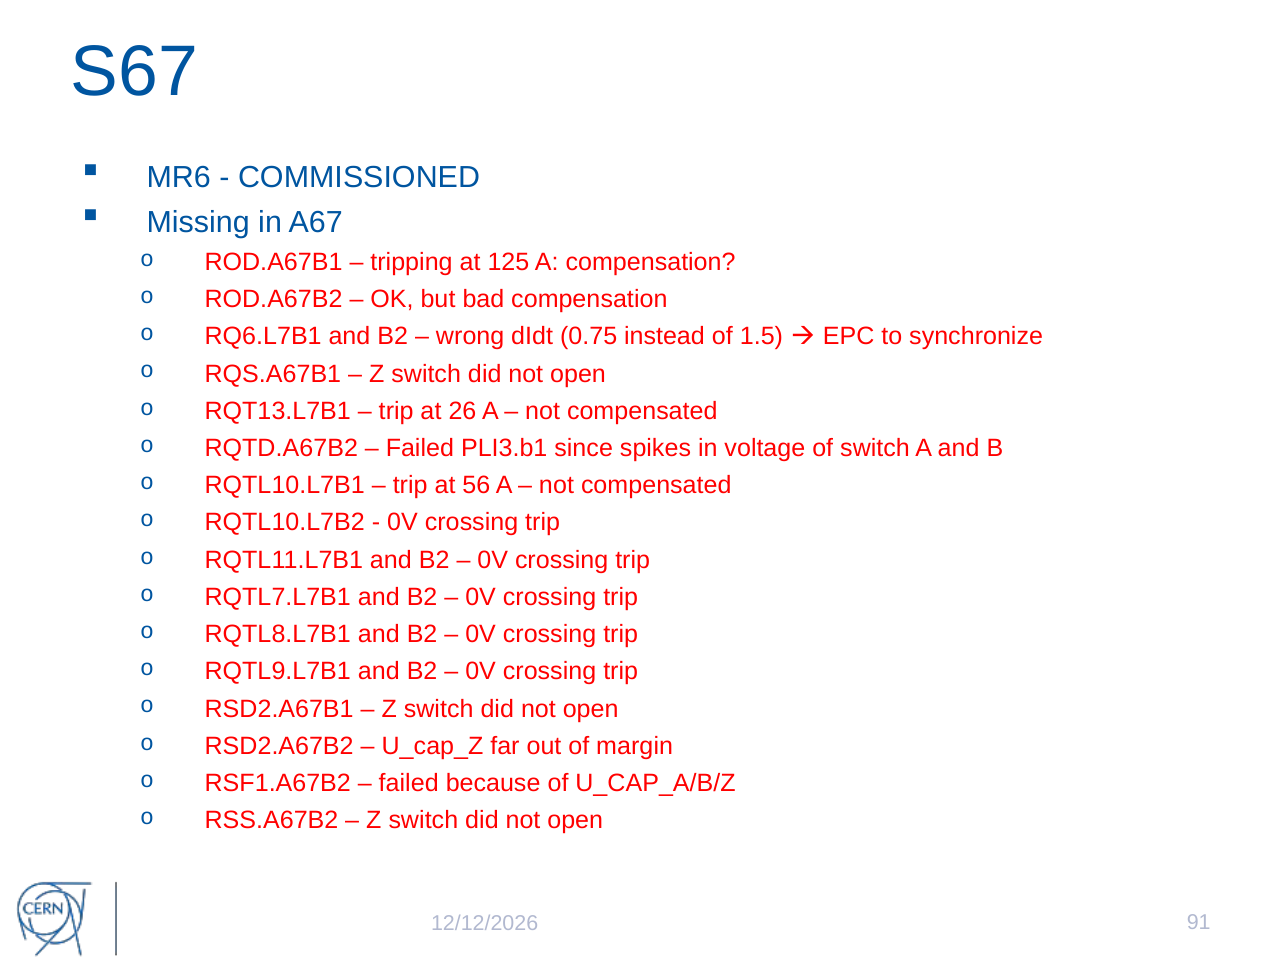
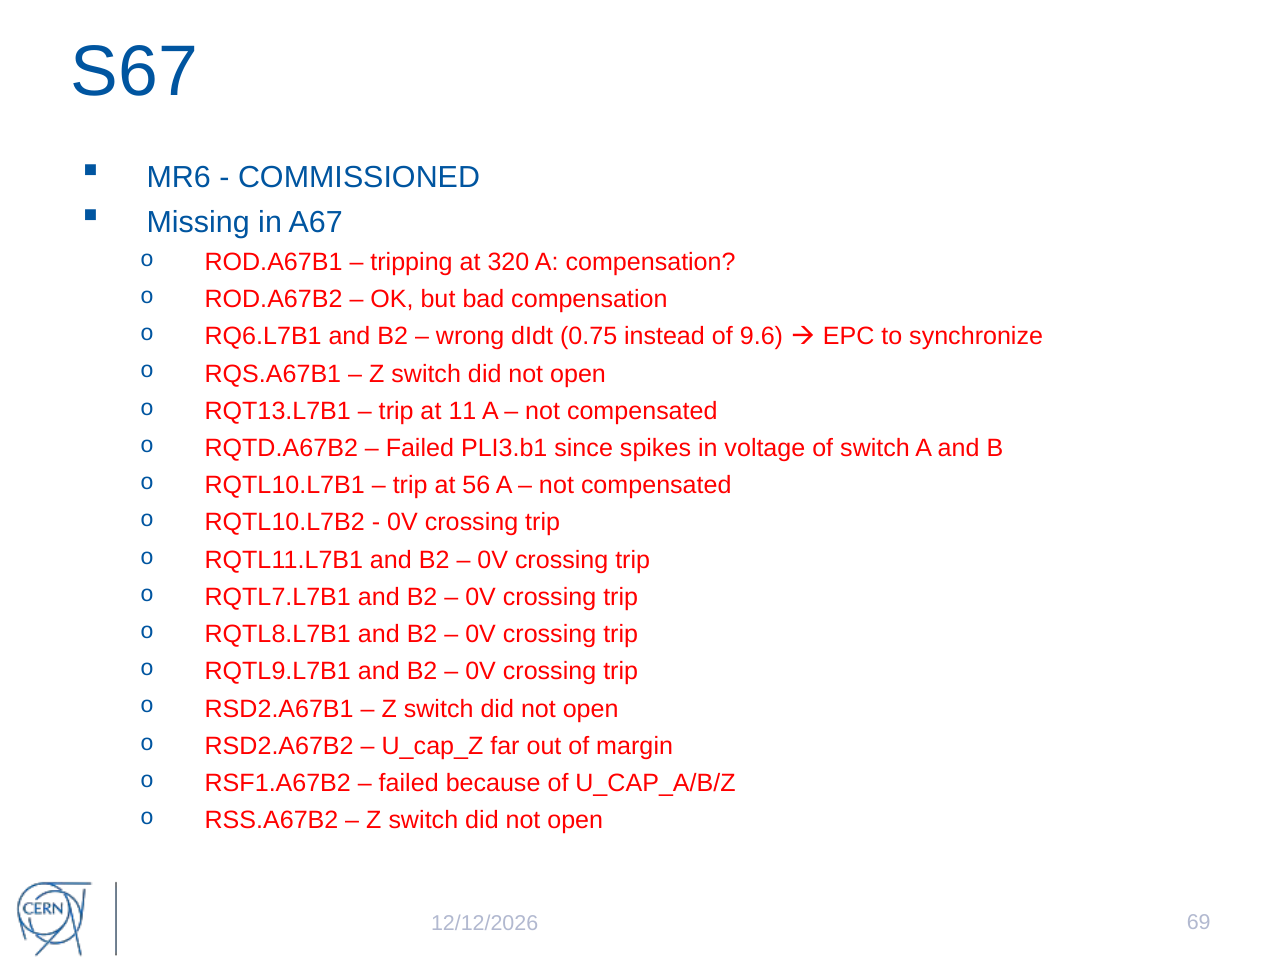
125: 125 -> 320
1.5: 1.5 -> 9.6
26: 26 -> 11
91: 91 -> 69
